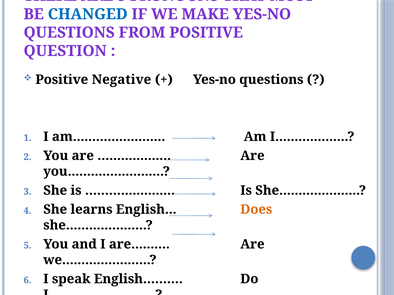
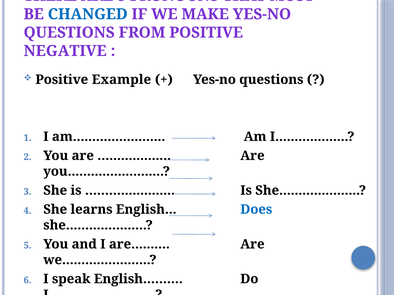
QUESTION: QUESTION -> NEGATIVE
Negative: Negative -> Example
Does colour: orange -> blue
